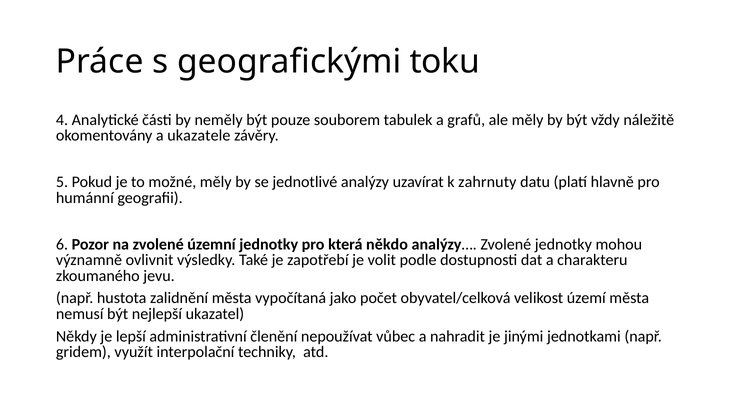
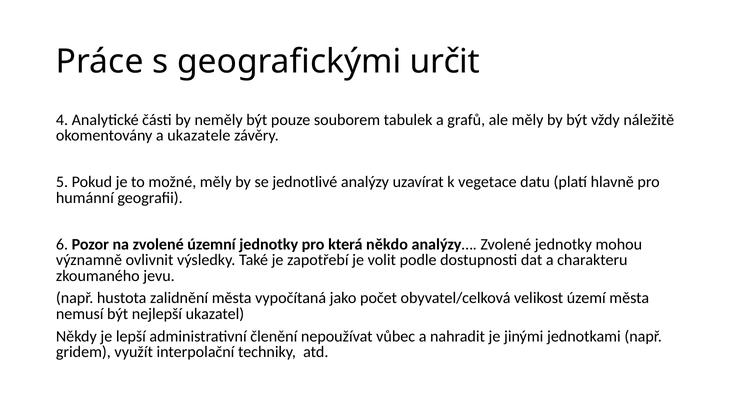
toku: toku -> určit
zahrnuty: zahrnuty -> vegetace
